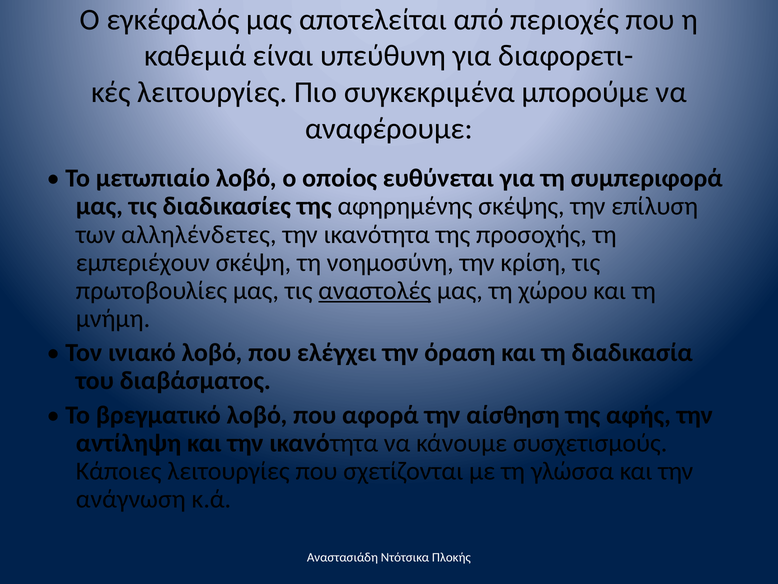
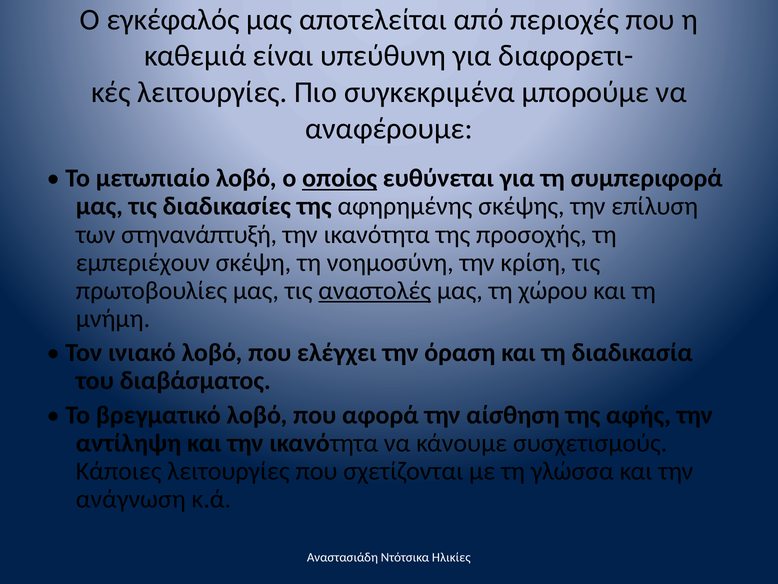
οποίος underline: none -> present
αλληλένδετες: αλληλένδετες -> στηνανάπτυξή
Πλοκής: Πλοκής -> Ηλικίες
